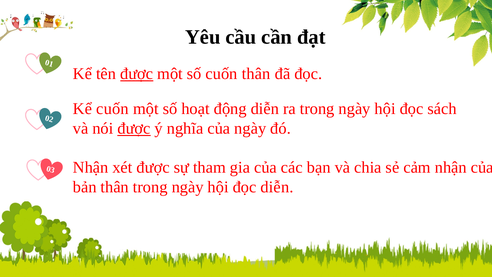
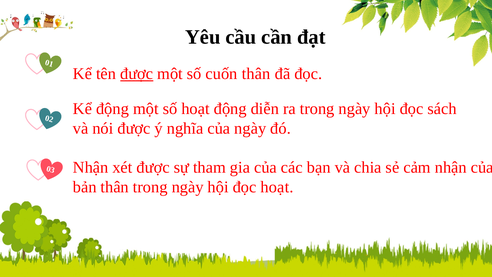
Kể cuốn: cuốn -> động
được at (134, 128) underline: present -> none
đọc diễn: diễn -> hoạt
